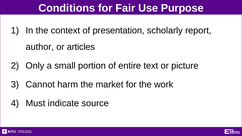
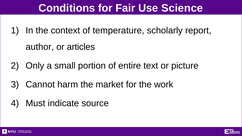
Purpose: Purpose -> Science
presentation: presentation -> temperature
